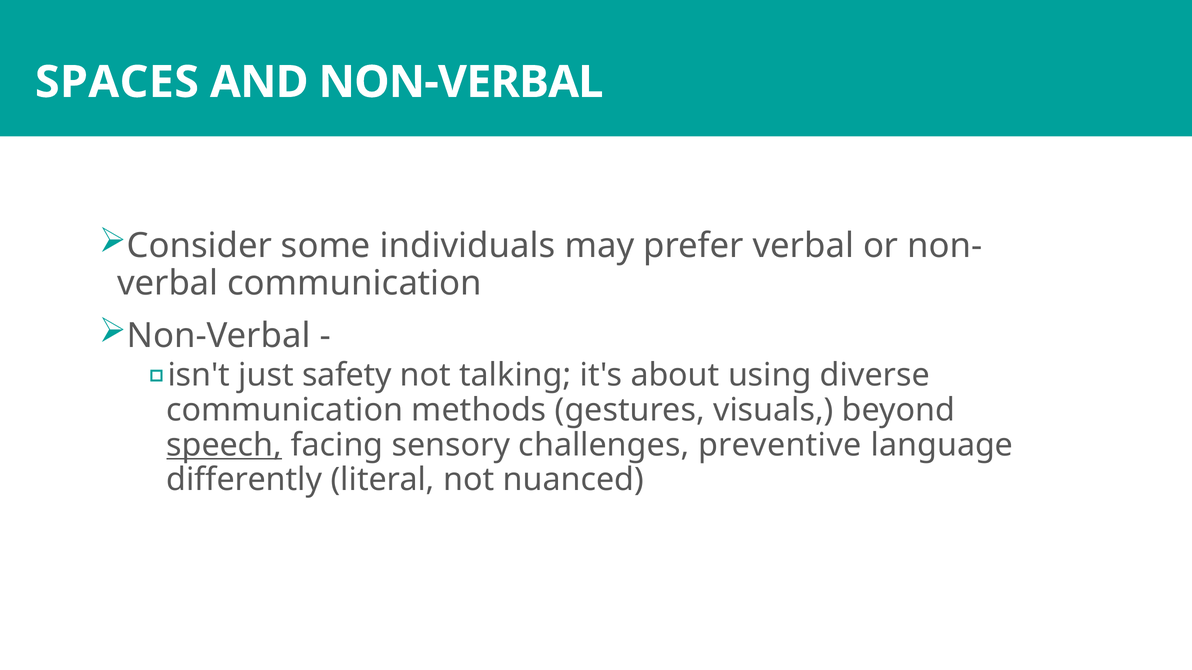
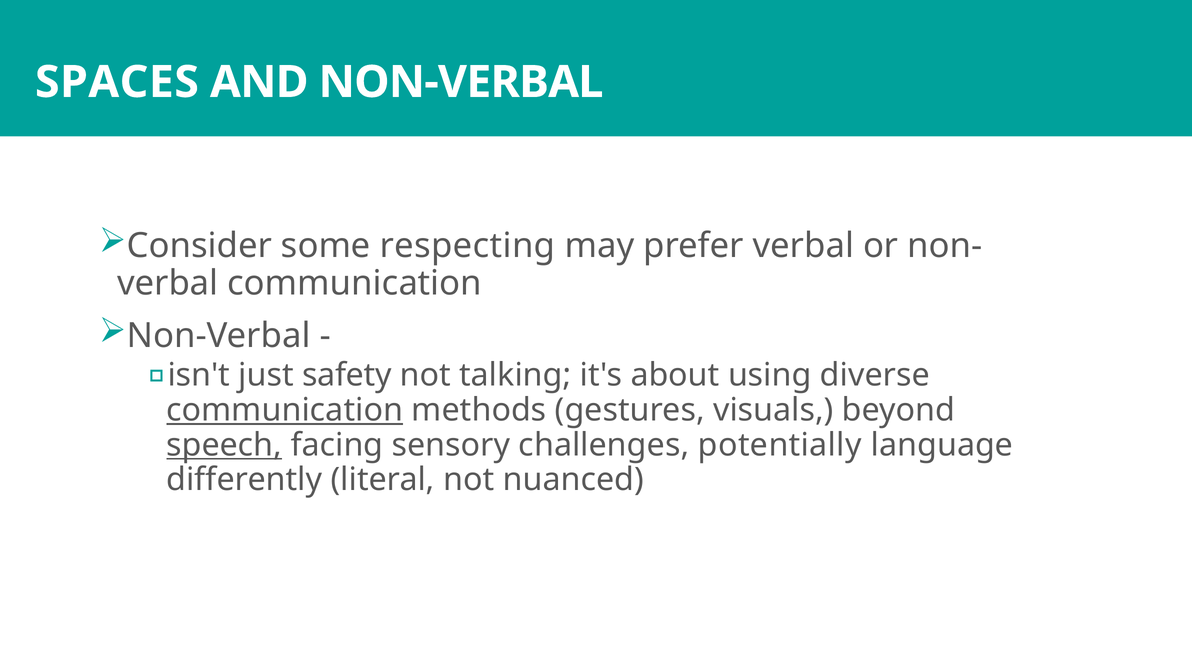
individuals: individuals -> respecting
communication at (285, 410) underline: none -> present
preventive: preventive -> potentially
